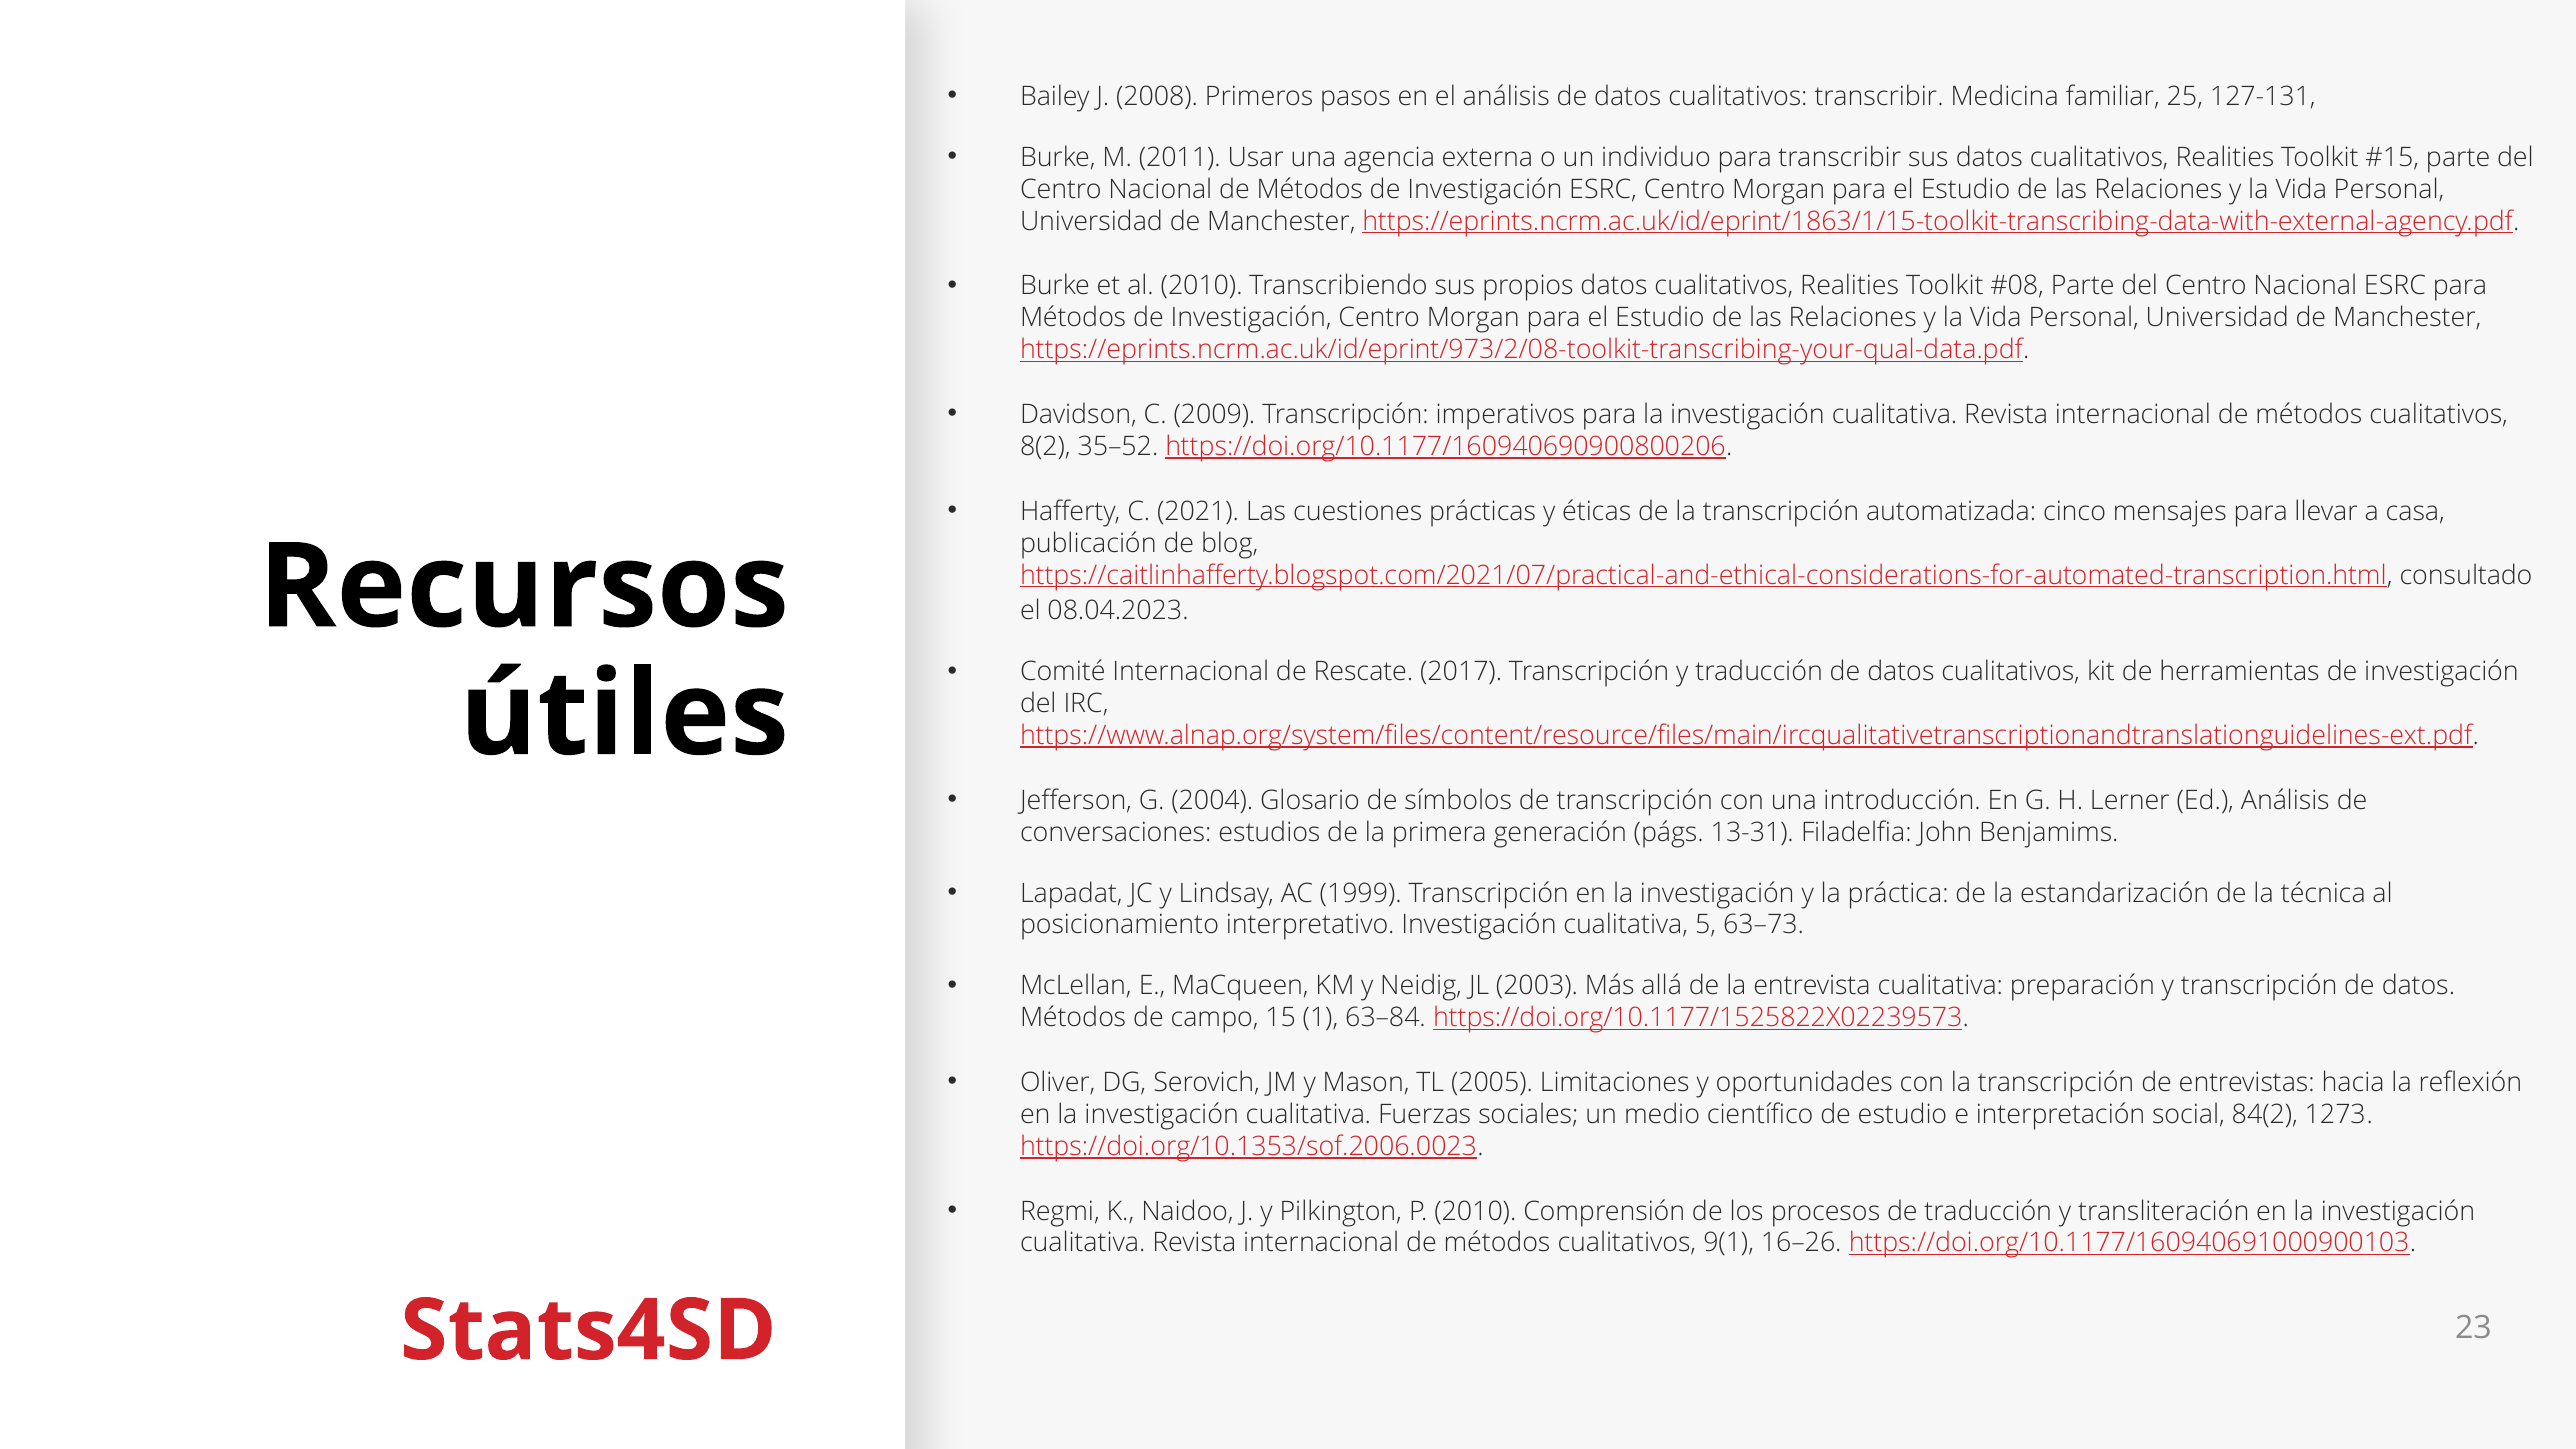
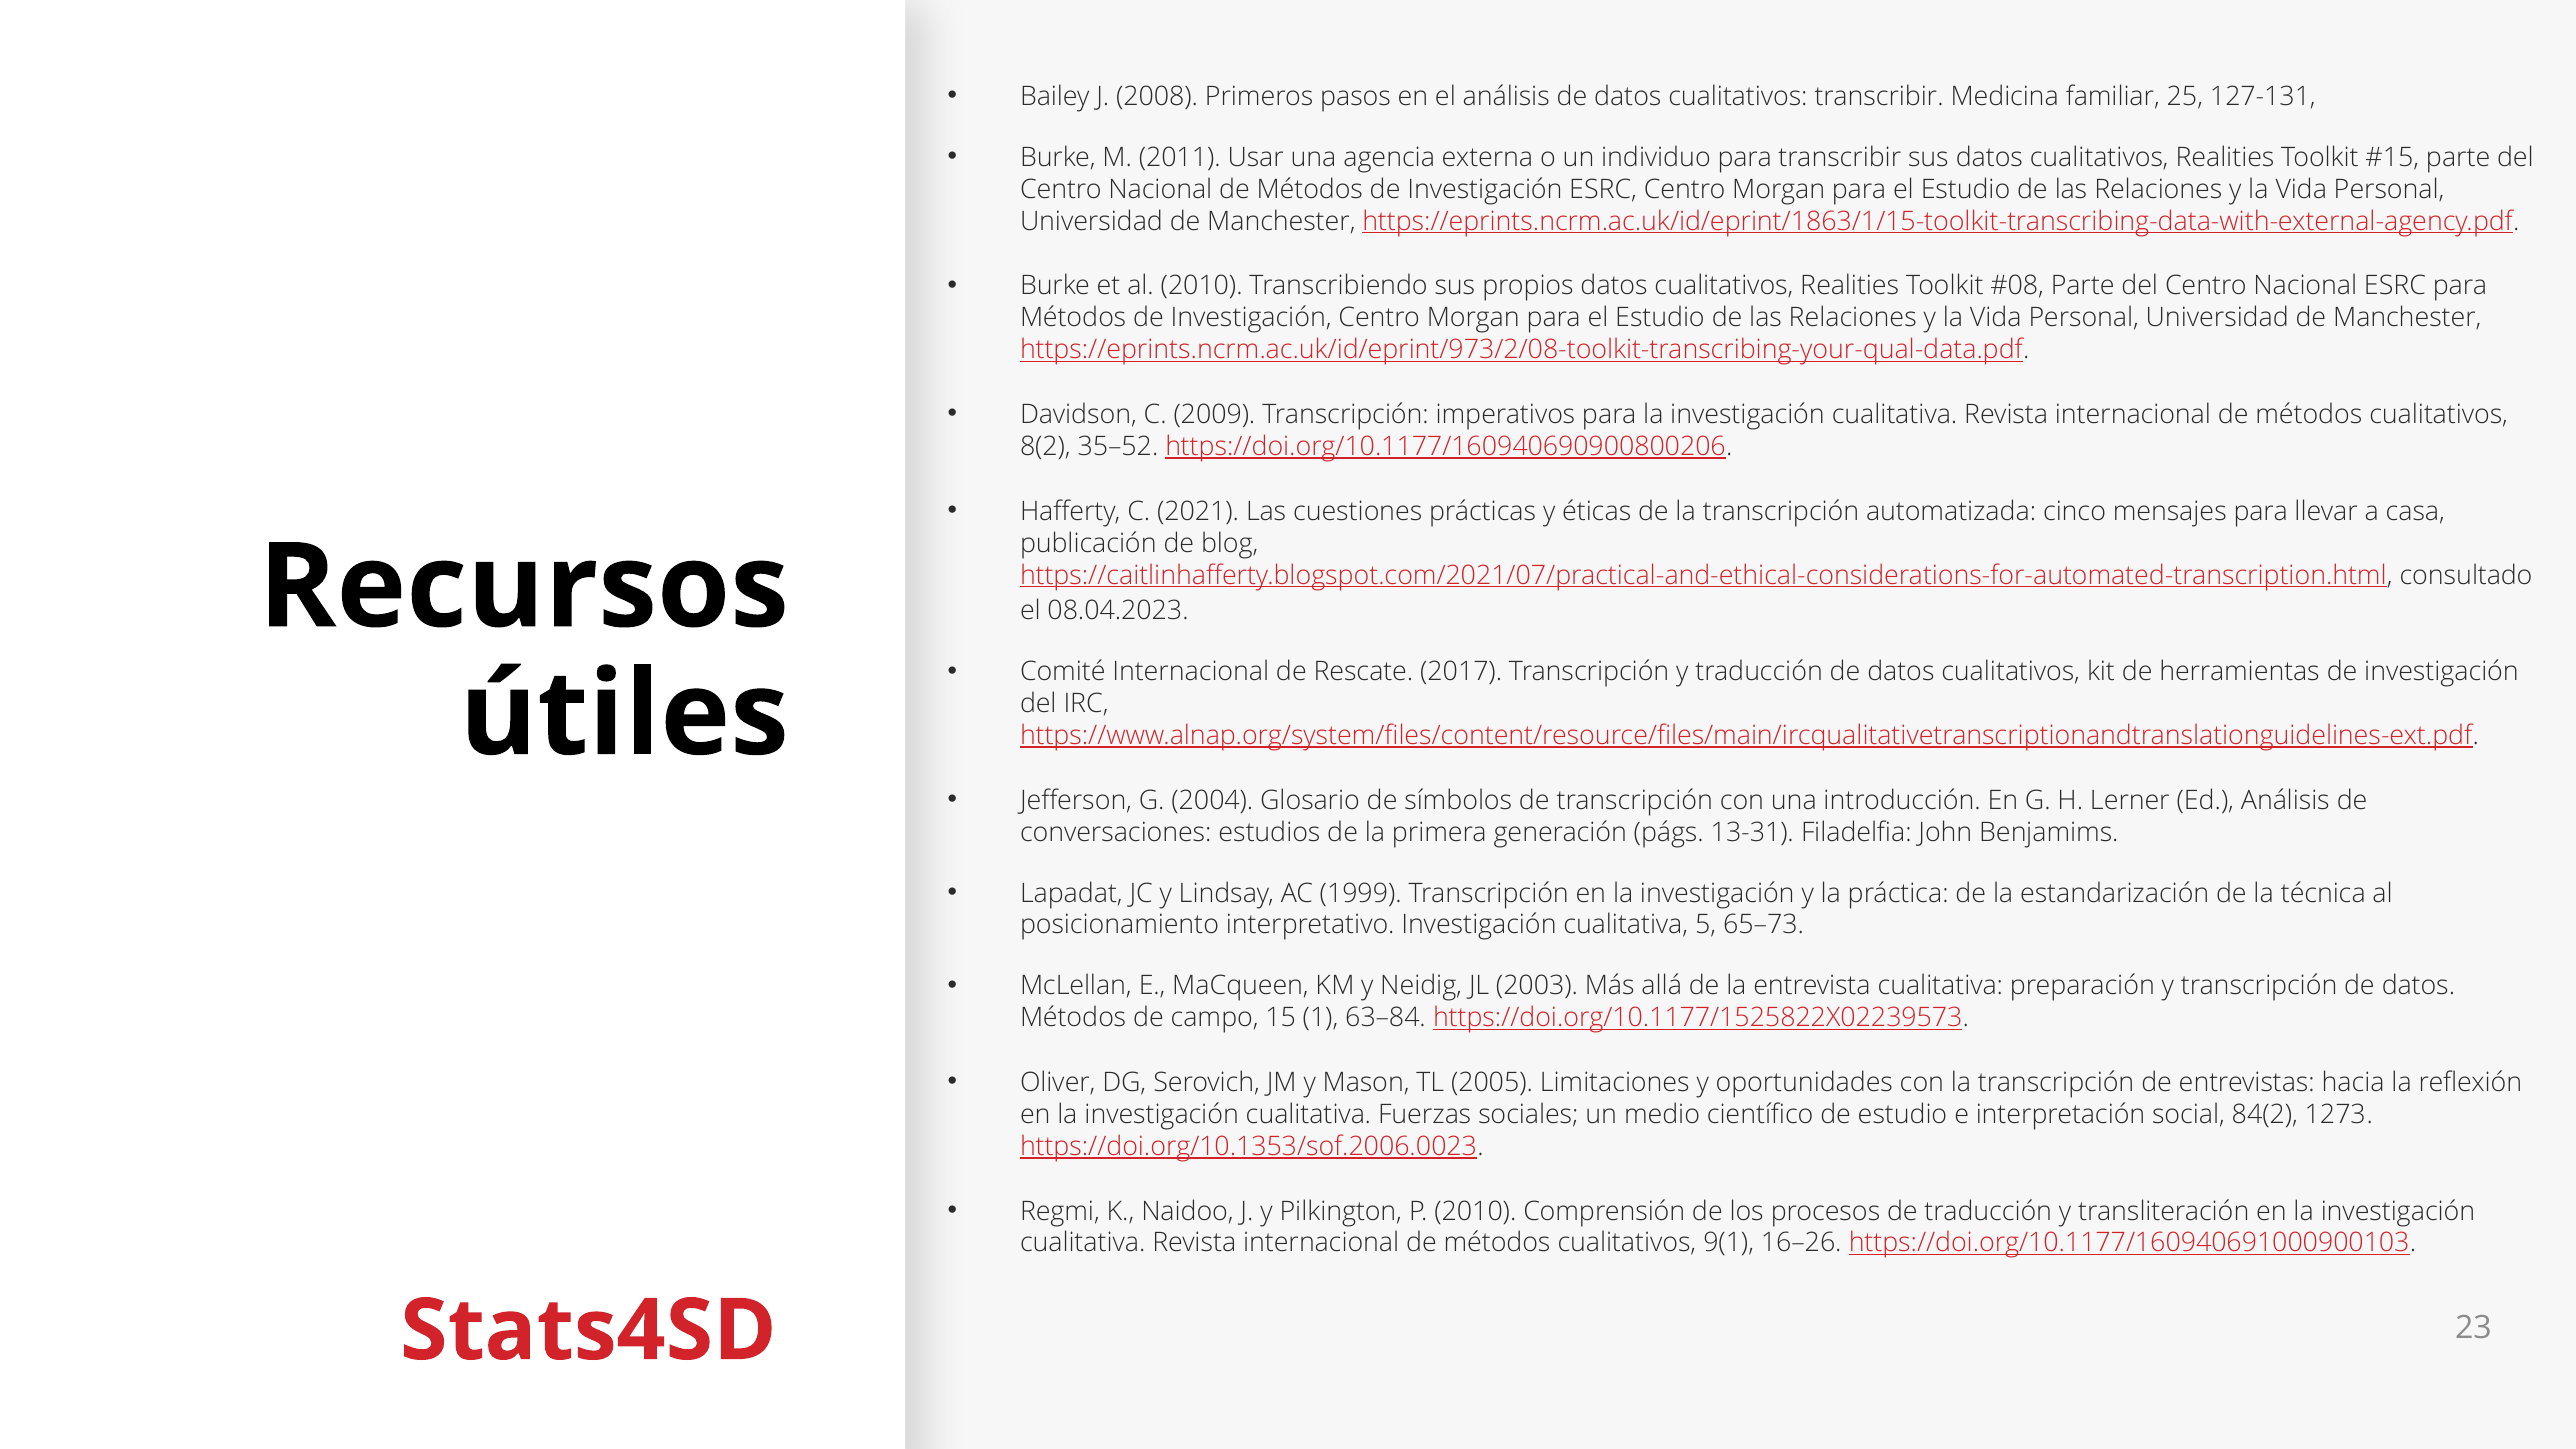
63–73: 63–73 -> 65–73
